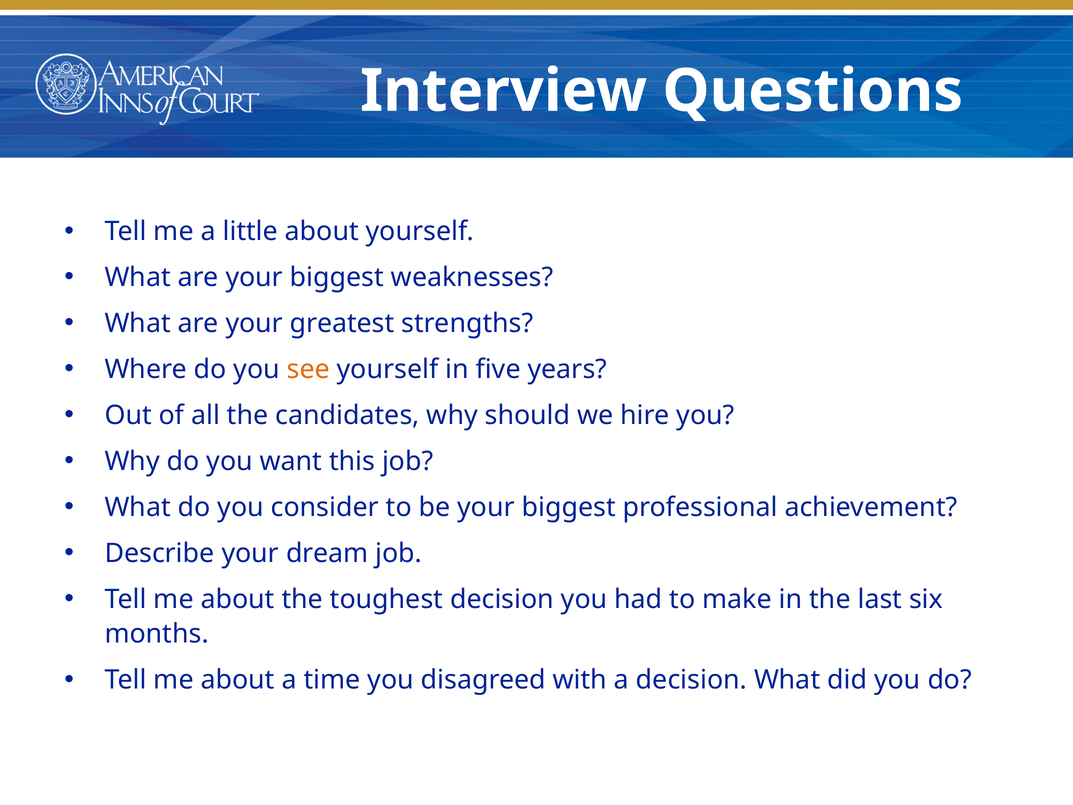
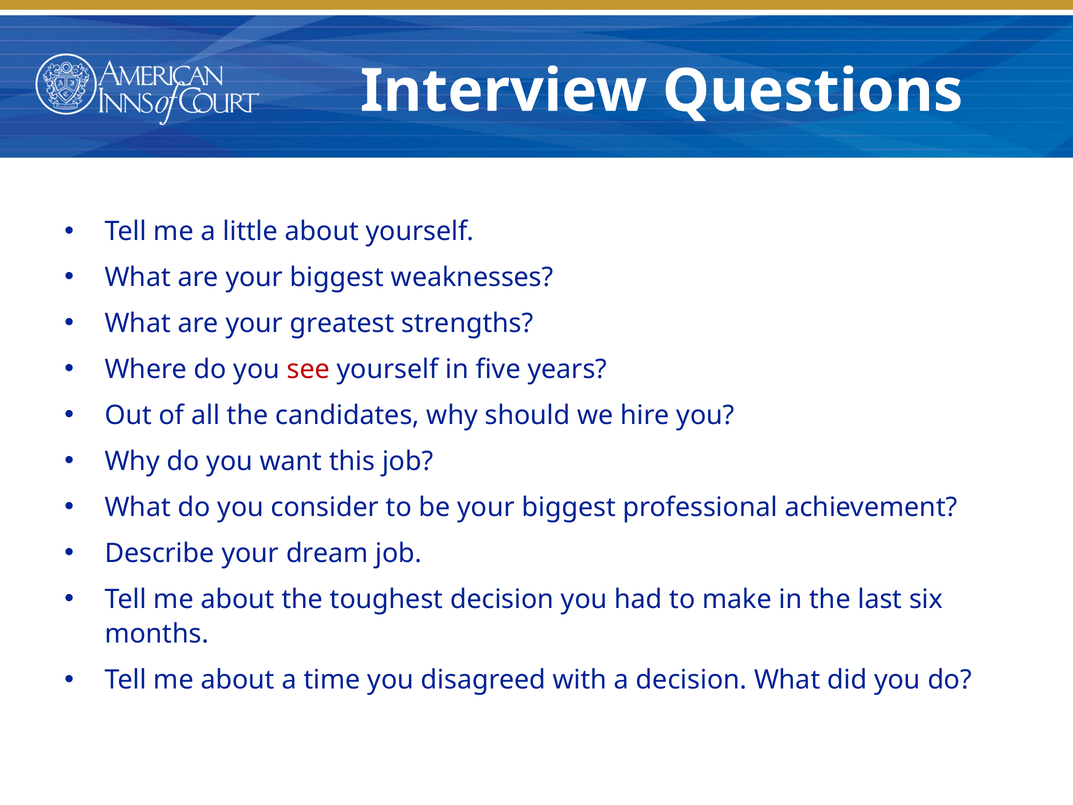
see colour: orange -> red
